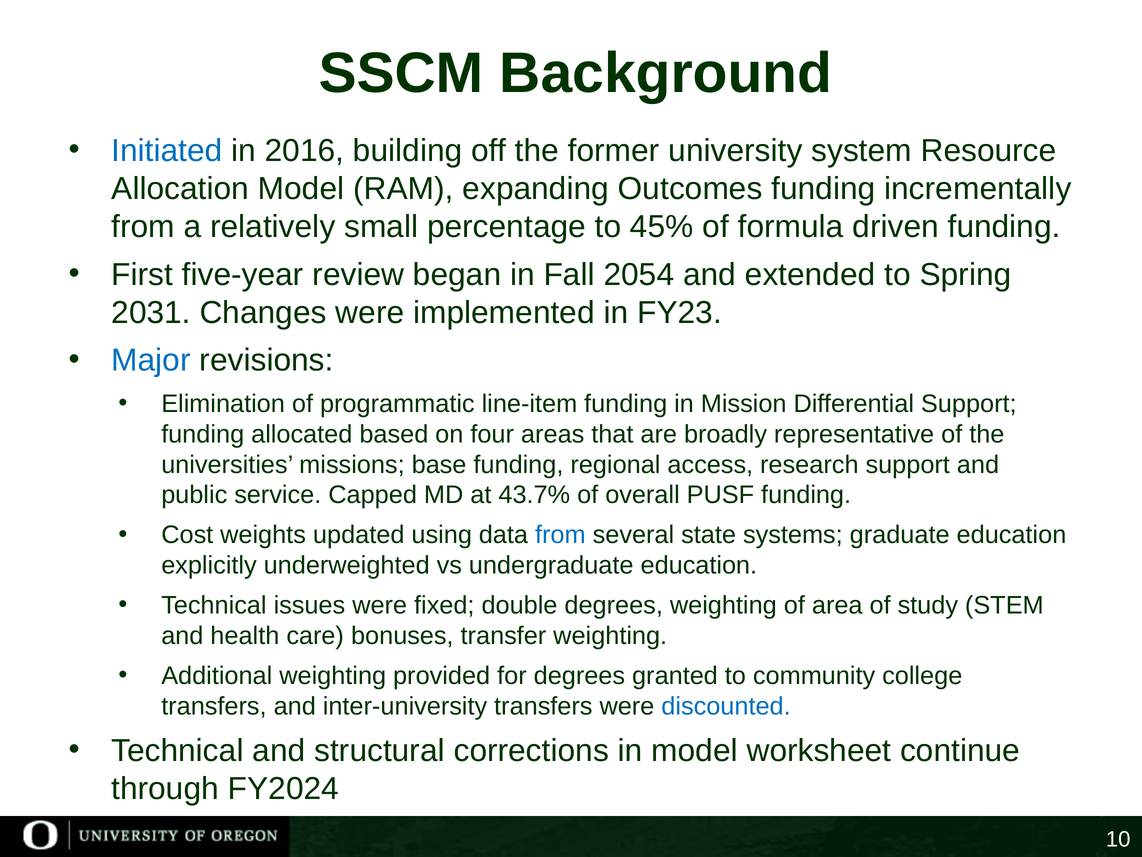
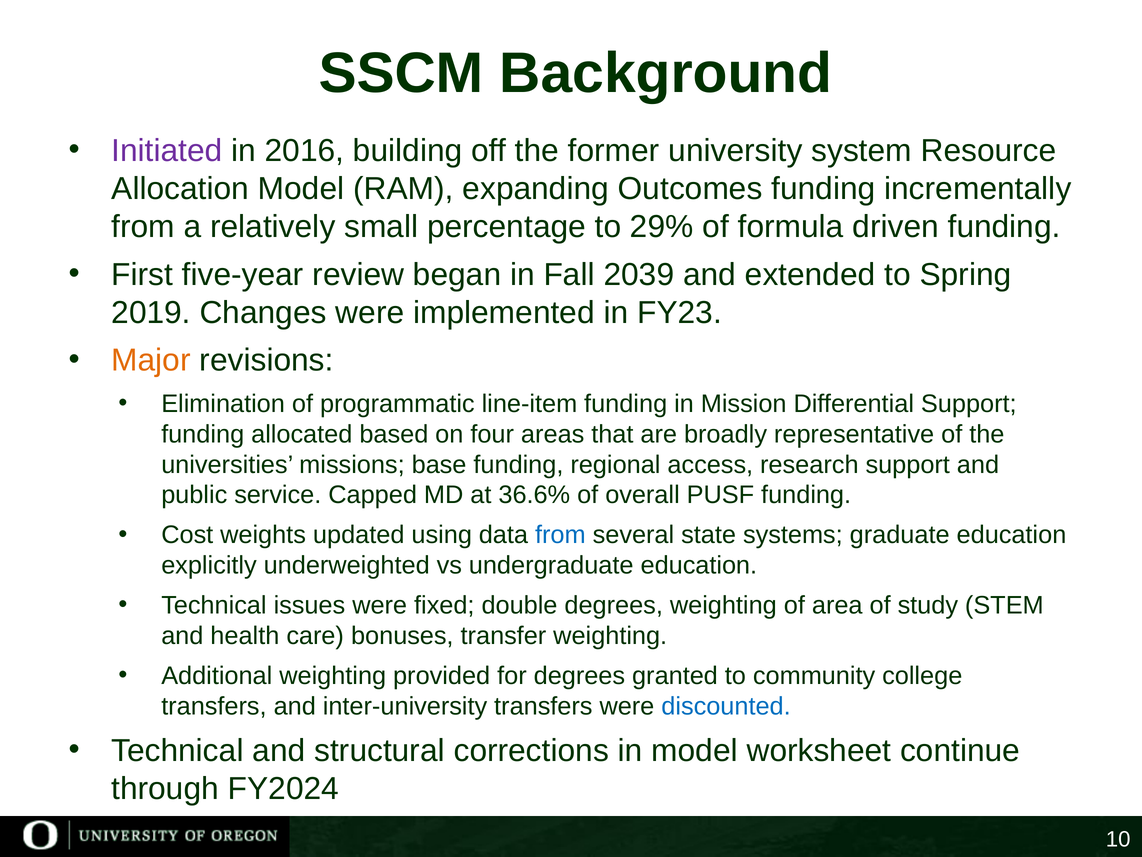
Initiated colour: blue -> purple
45%: 45% -> 29%
2054: 2054 -> 2039
2031: 2031 -> 2019
Major colour: blue -> orange
43.7%: 43.7% -> 36.6%
